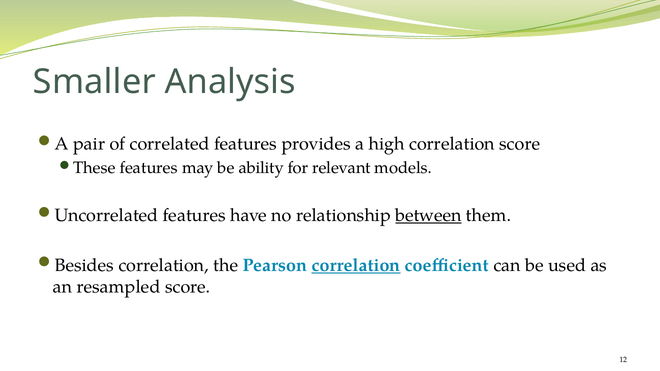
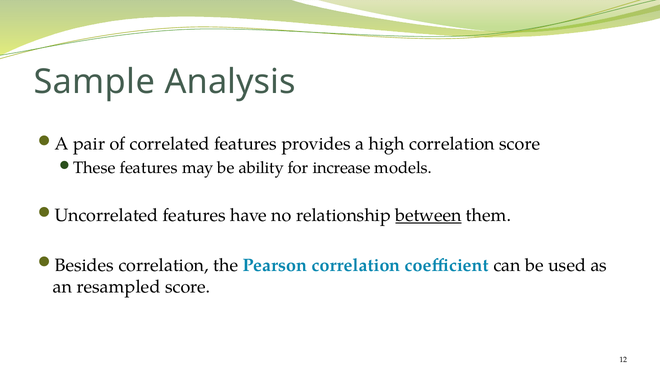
Smaller: Smaller -> Sample
relevant: relevant -> increase
correlation at (356, 265) underline: present -> none
